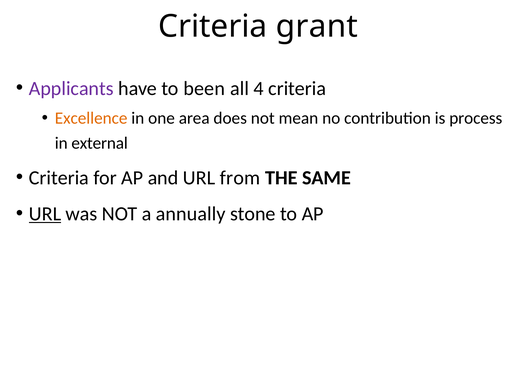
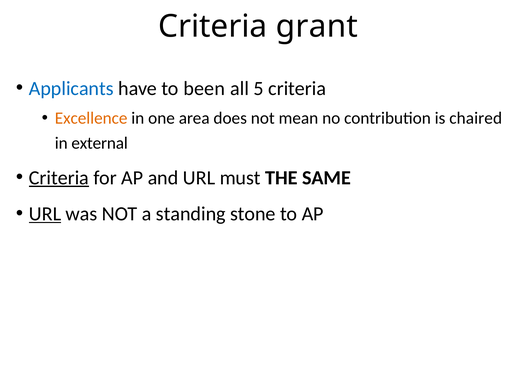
Applicants colour: purple -> blue
4: 4 -> 5
process: process -> chaired
Criteria at (59, 178) underline: none -> present
from: from -> must
annually: annually -> standing
